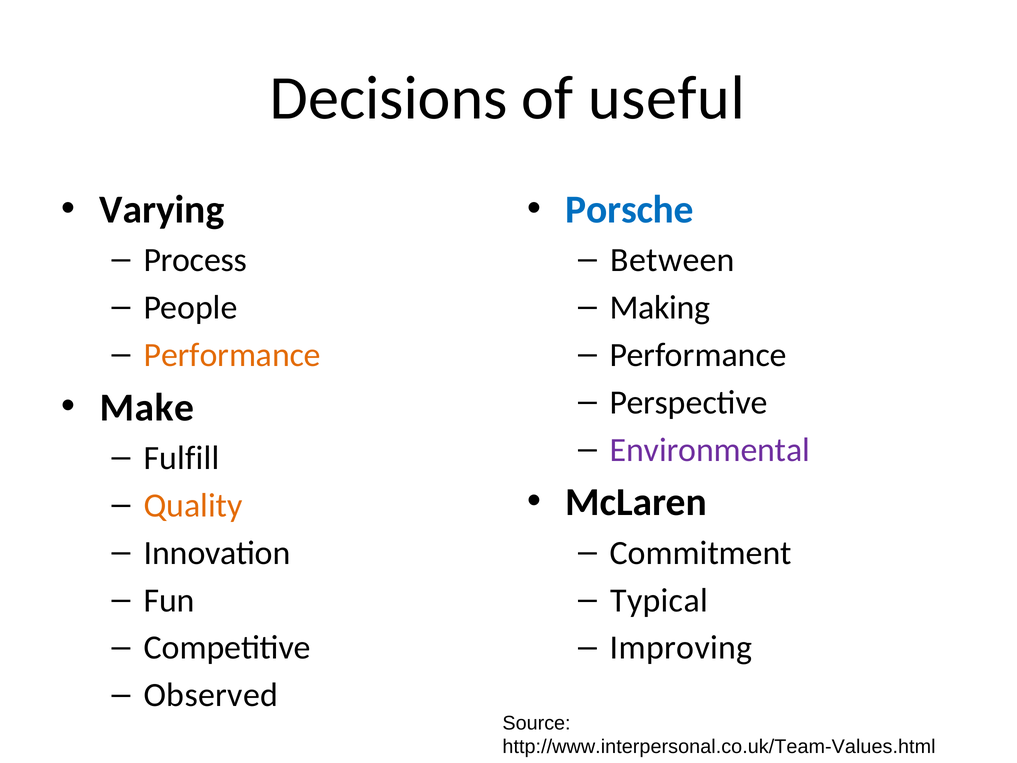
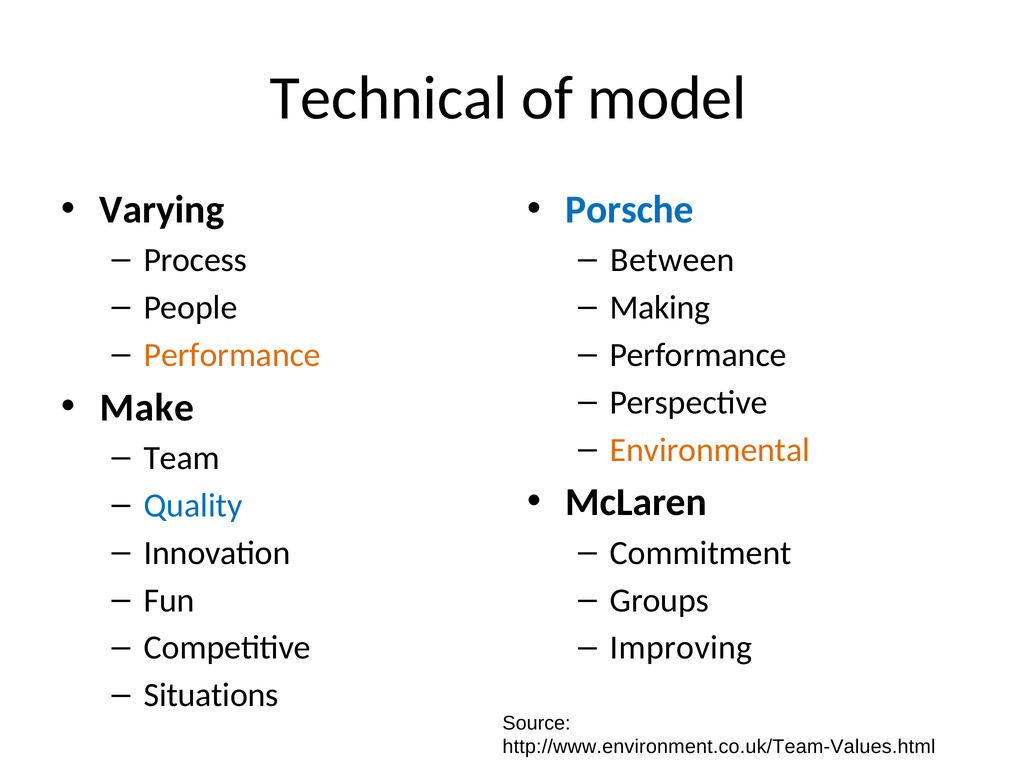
Decisions: Decisions -> Technical
useful: useful -> model
Environmental colour: purple -> orange
Fulfill: Fulfill -> Team
Quality colour: orange -> blue
Typical: Typical -> Groups
Observed: Observed -> Situations
http://www.interpersonal.co.uk/Team-Values.html: http://www.interpersonal.co.uk/Team-Values.html -> http://www.environment.co.uk/Team-Values.html
